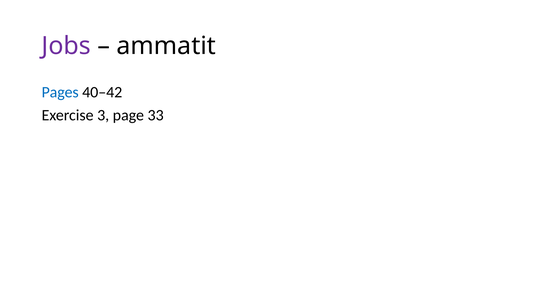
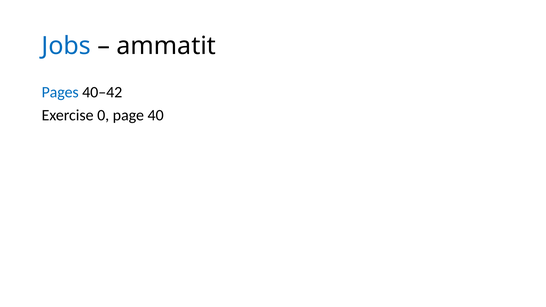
Jobs colour: purple -> blue
3: 3 -> 0
33: 33 -> 40
